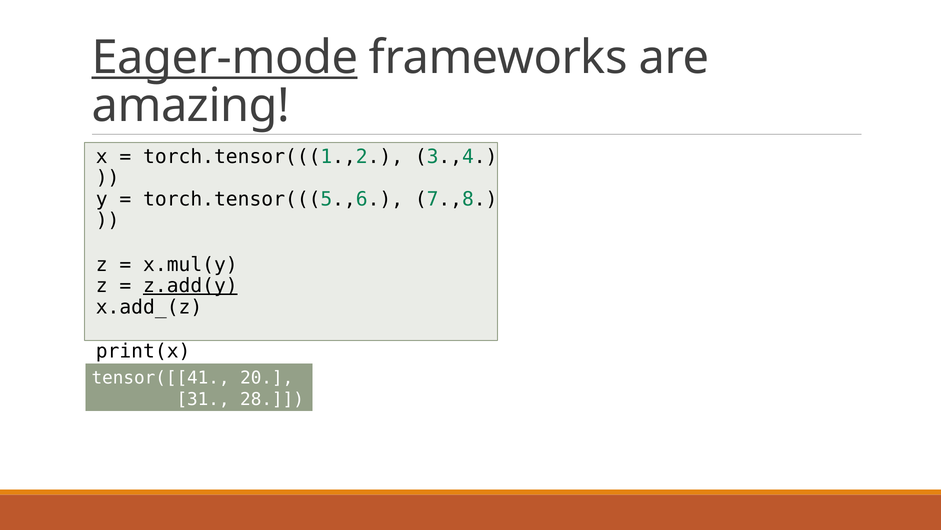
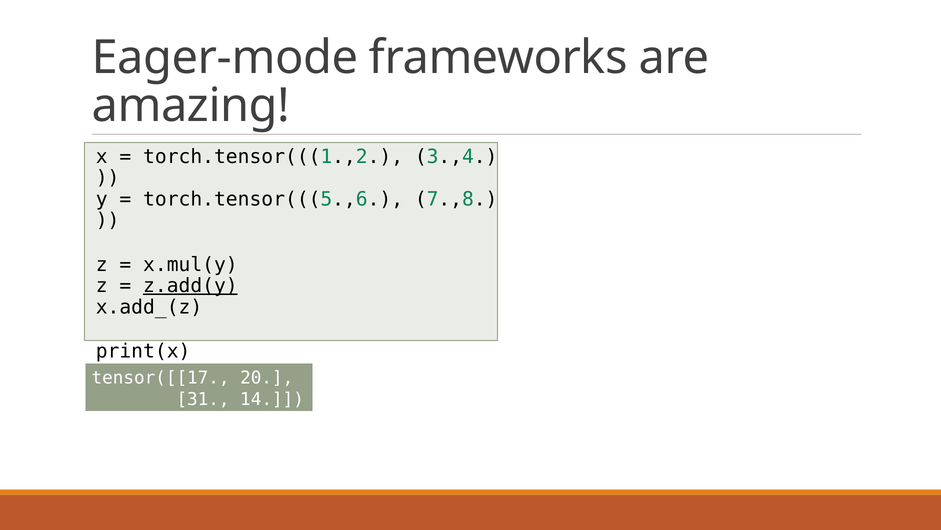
Eager-mode underline: present -> none
tensor([[41: tensor([[41 -> tensor([[17
28: 28 -> 14
